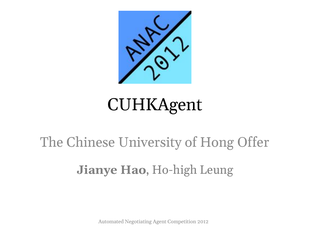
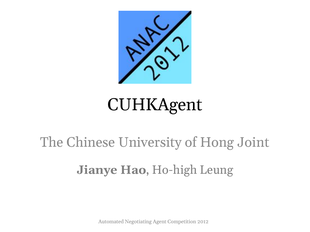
Offer: Offer -> Joint
